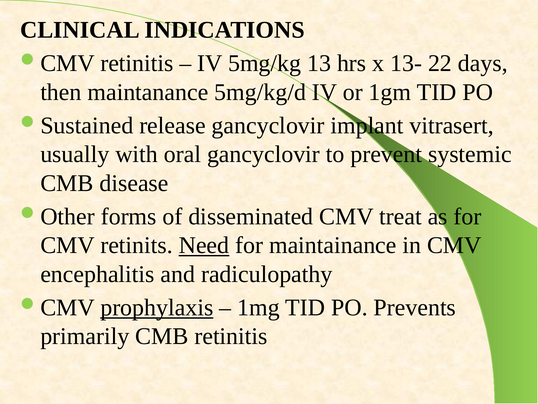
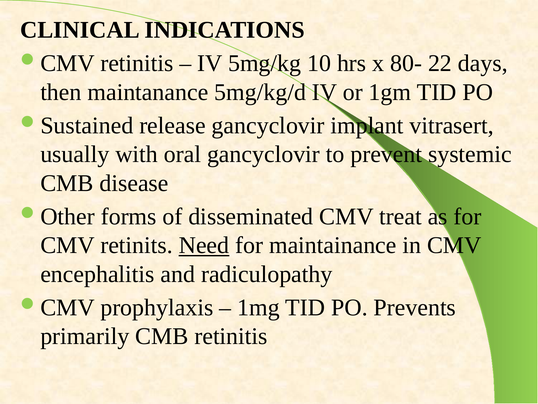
13: 13 -> 10
13-: 13- -> 80-
prophylaxis underline: present -> none
